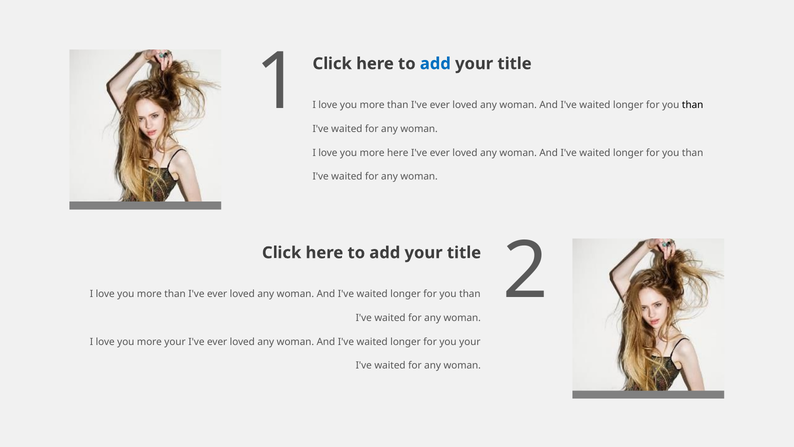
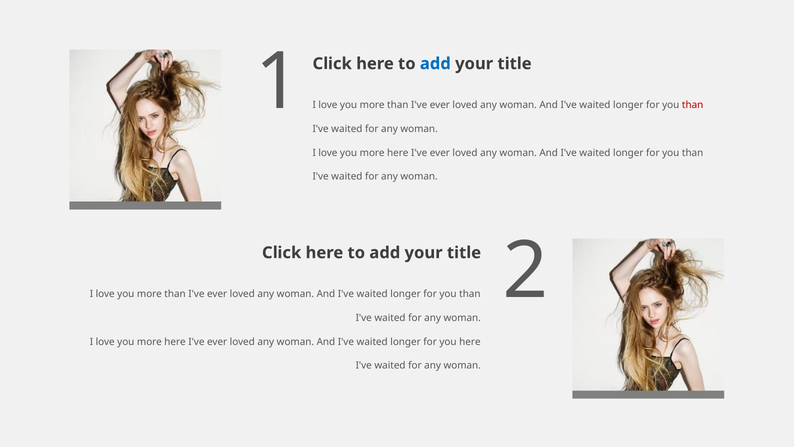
than at (693, 105) colour: black -> red
your at (175, 342): your -> here
you your: your -> here
